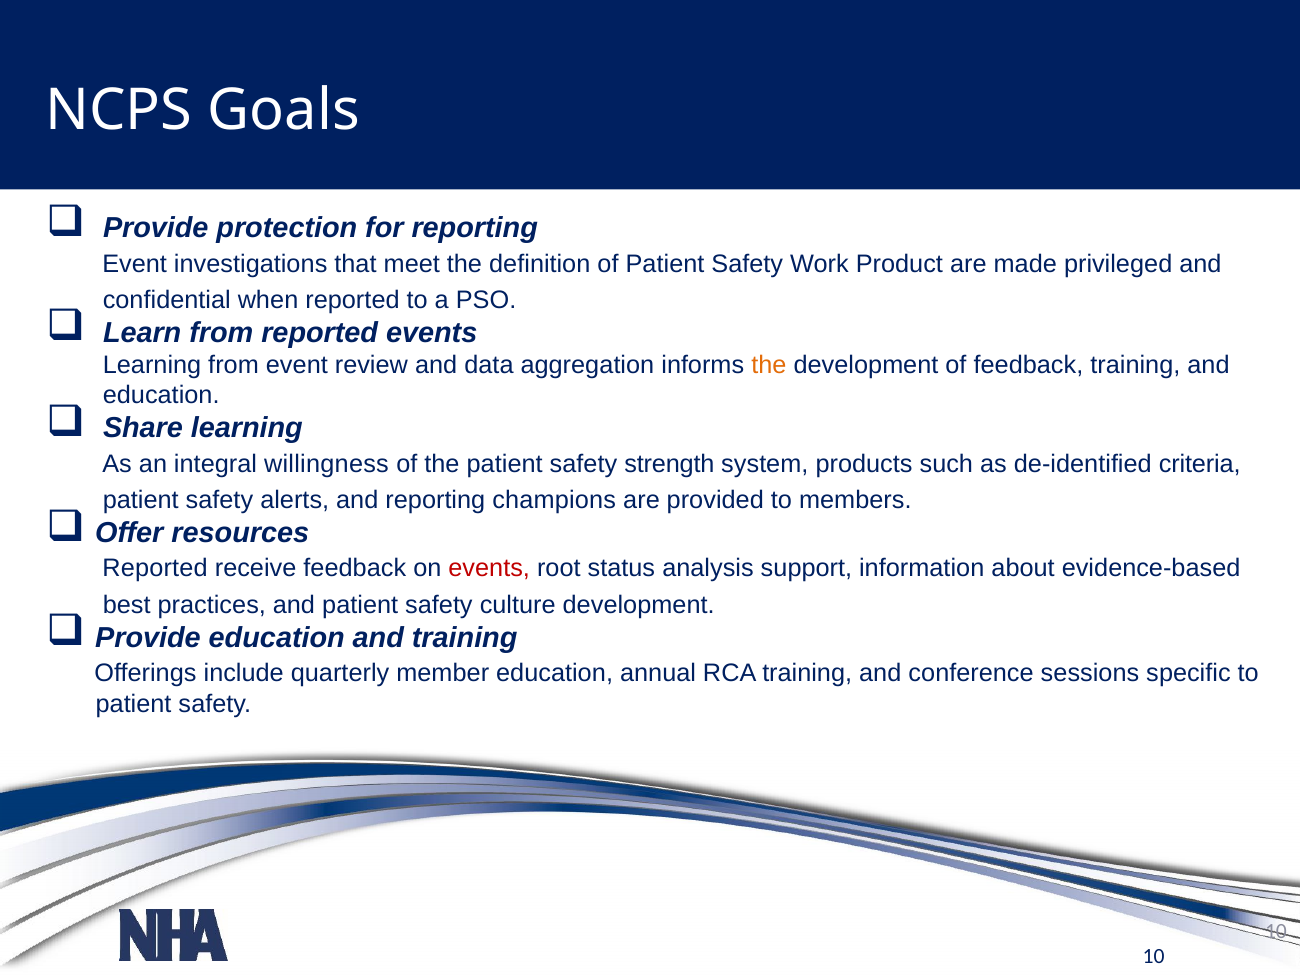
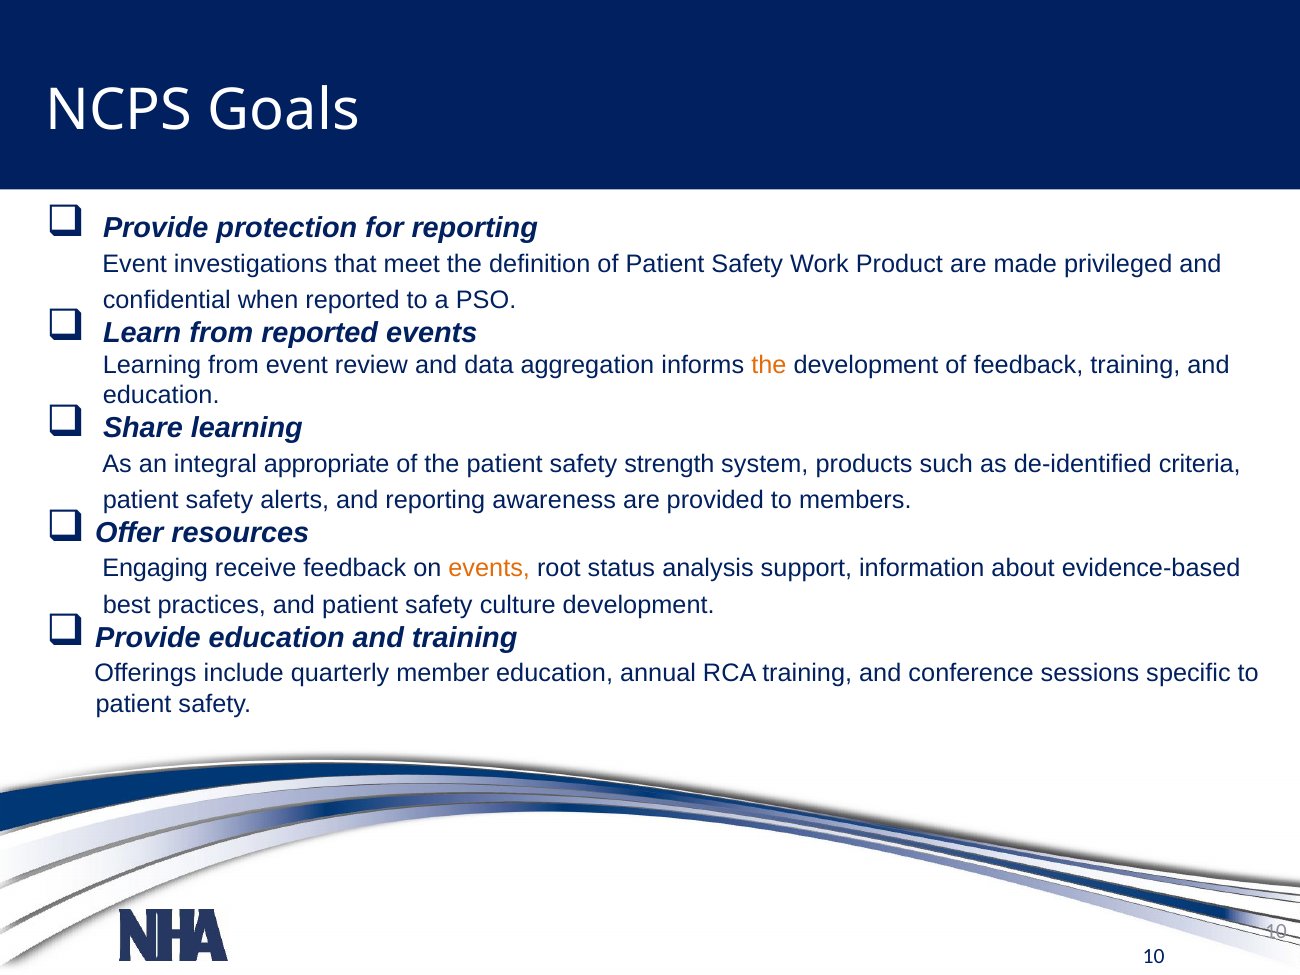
willingness: willingness -> appropriate
champions: champions -> awareness
Reported at (155, 569): Reported -> Engaging
events at (489, 569) colour: red -> orange
